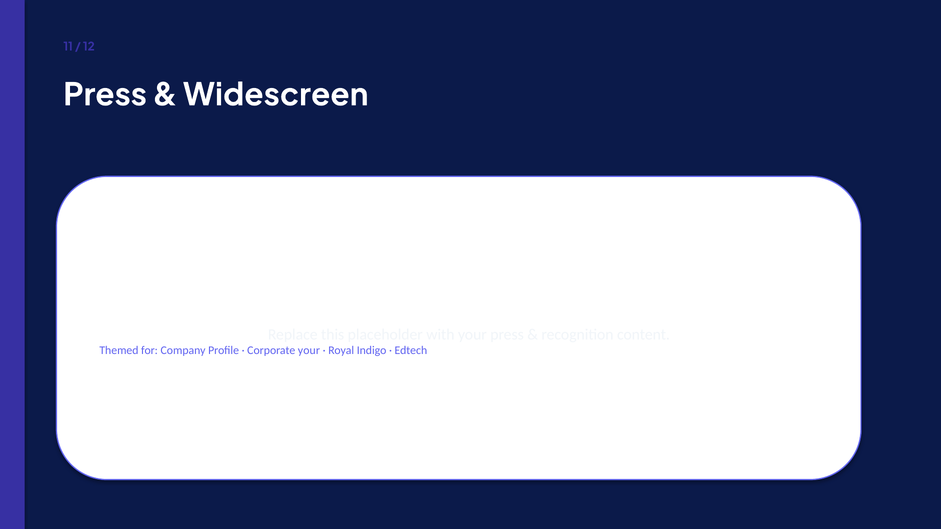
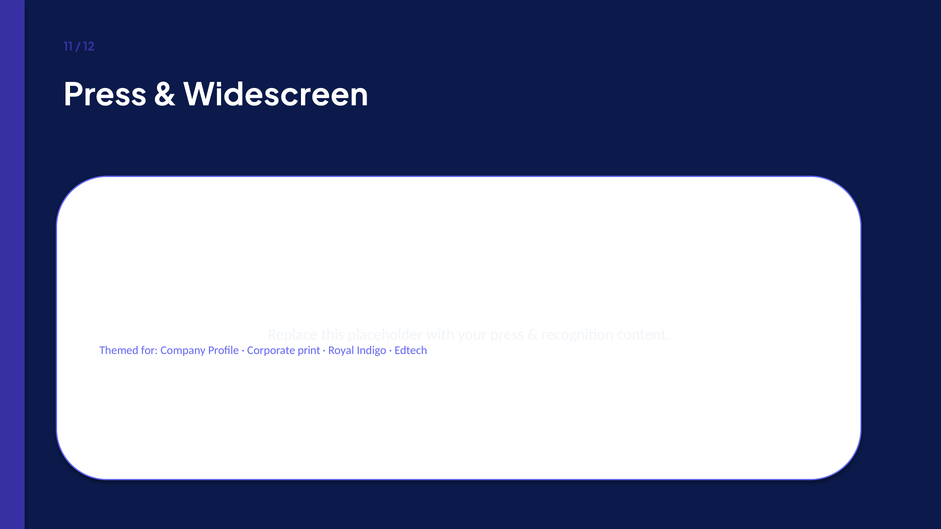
Corporate your: your -> print
